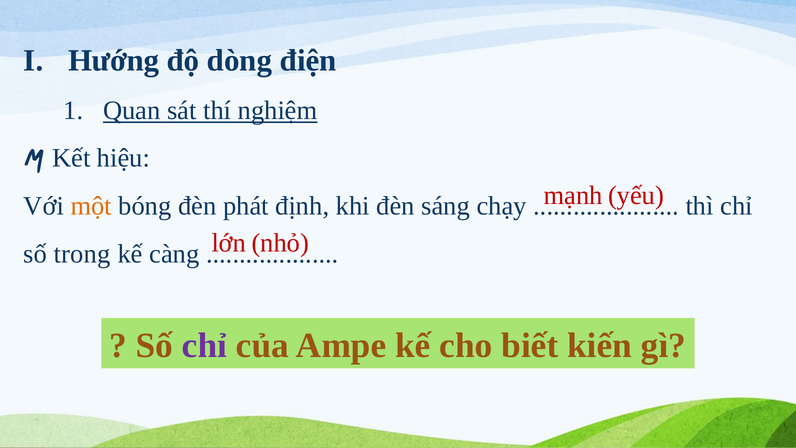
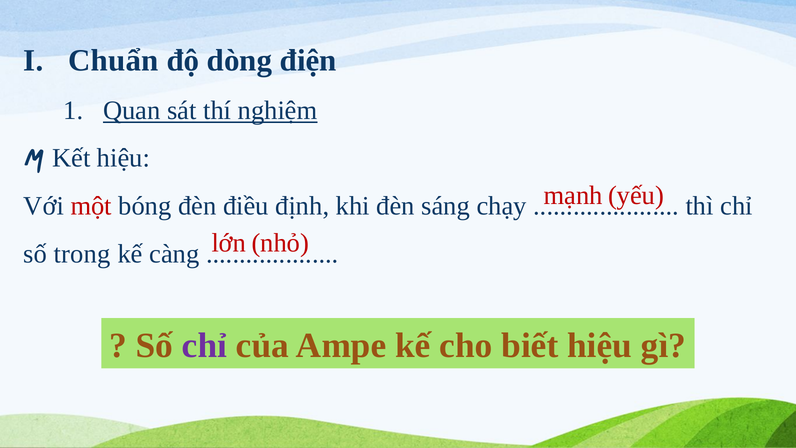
Hướng: Hướng -> Chuẩn
một colour: orange -> red
phát: phát -> điều
biết kiến: kiến -> hiệu
